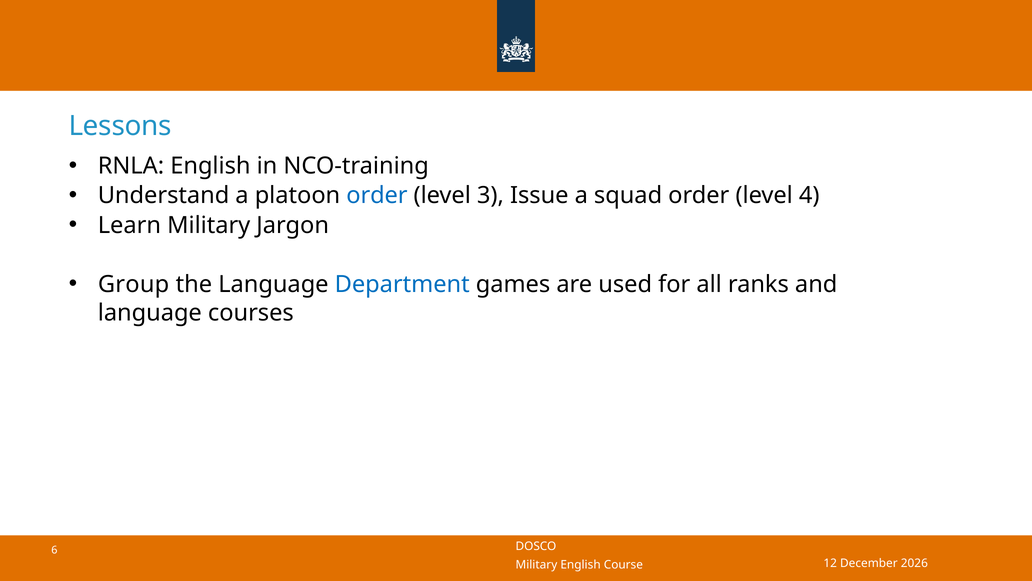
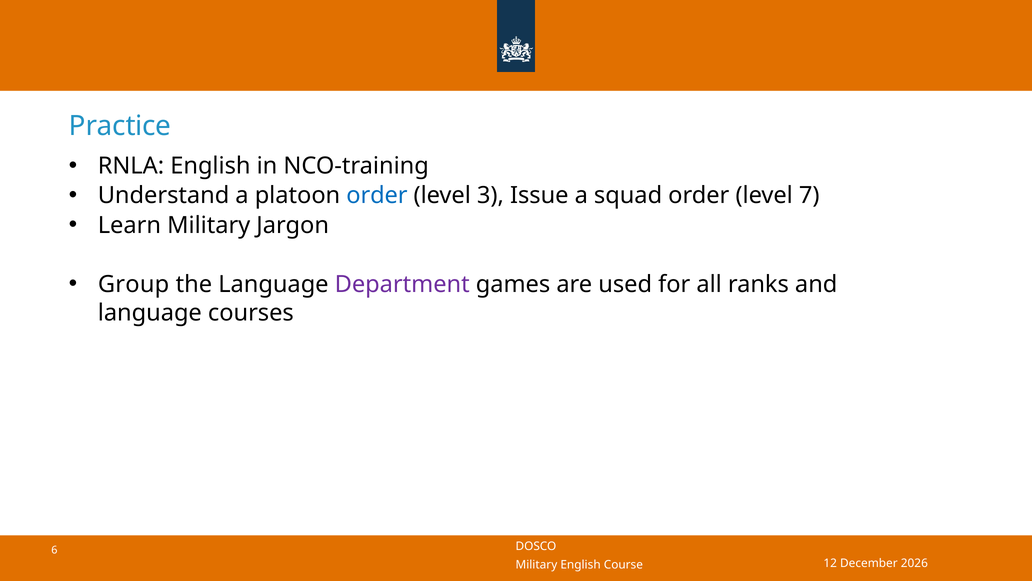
Lessons: Lessons -> Practice
4: 4 -> 7
Department colour: blue -> purple
